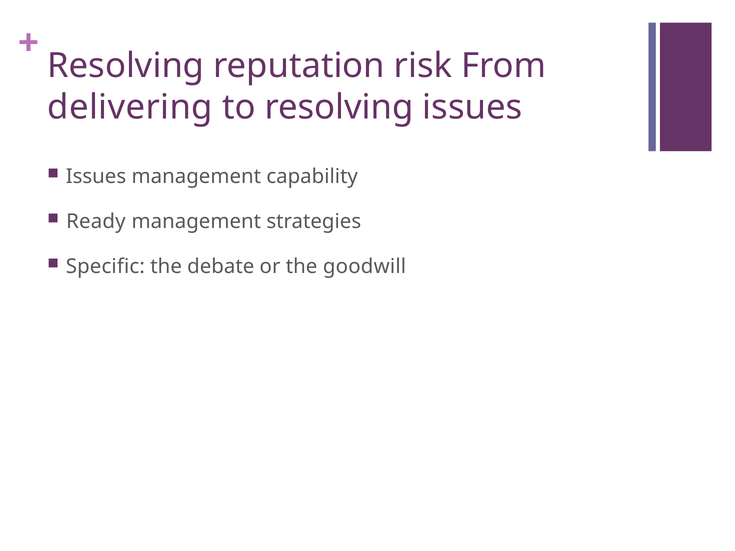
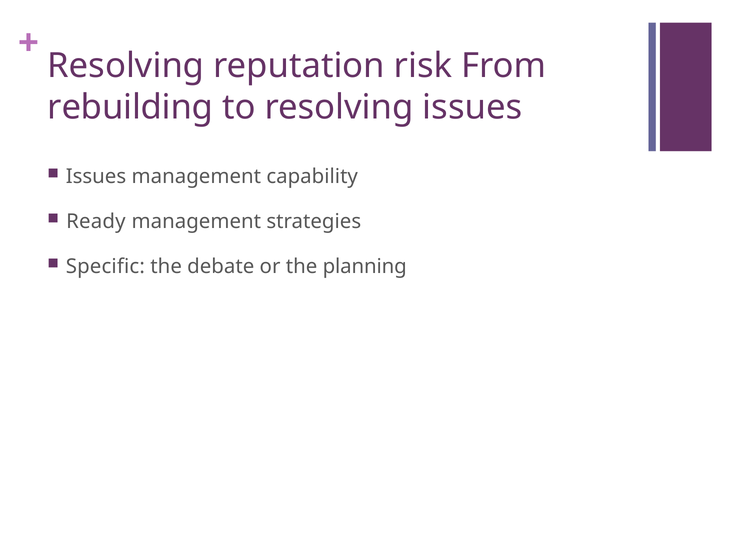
delivering: delivering -> rebuilding
goodwill: goodwill -> planning
